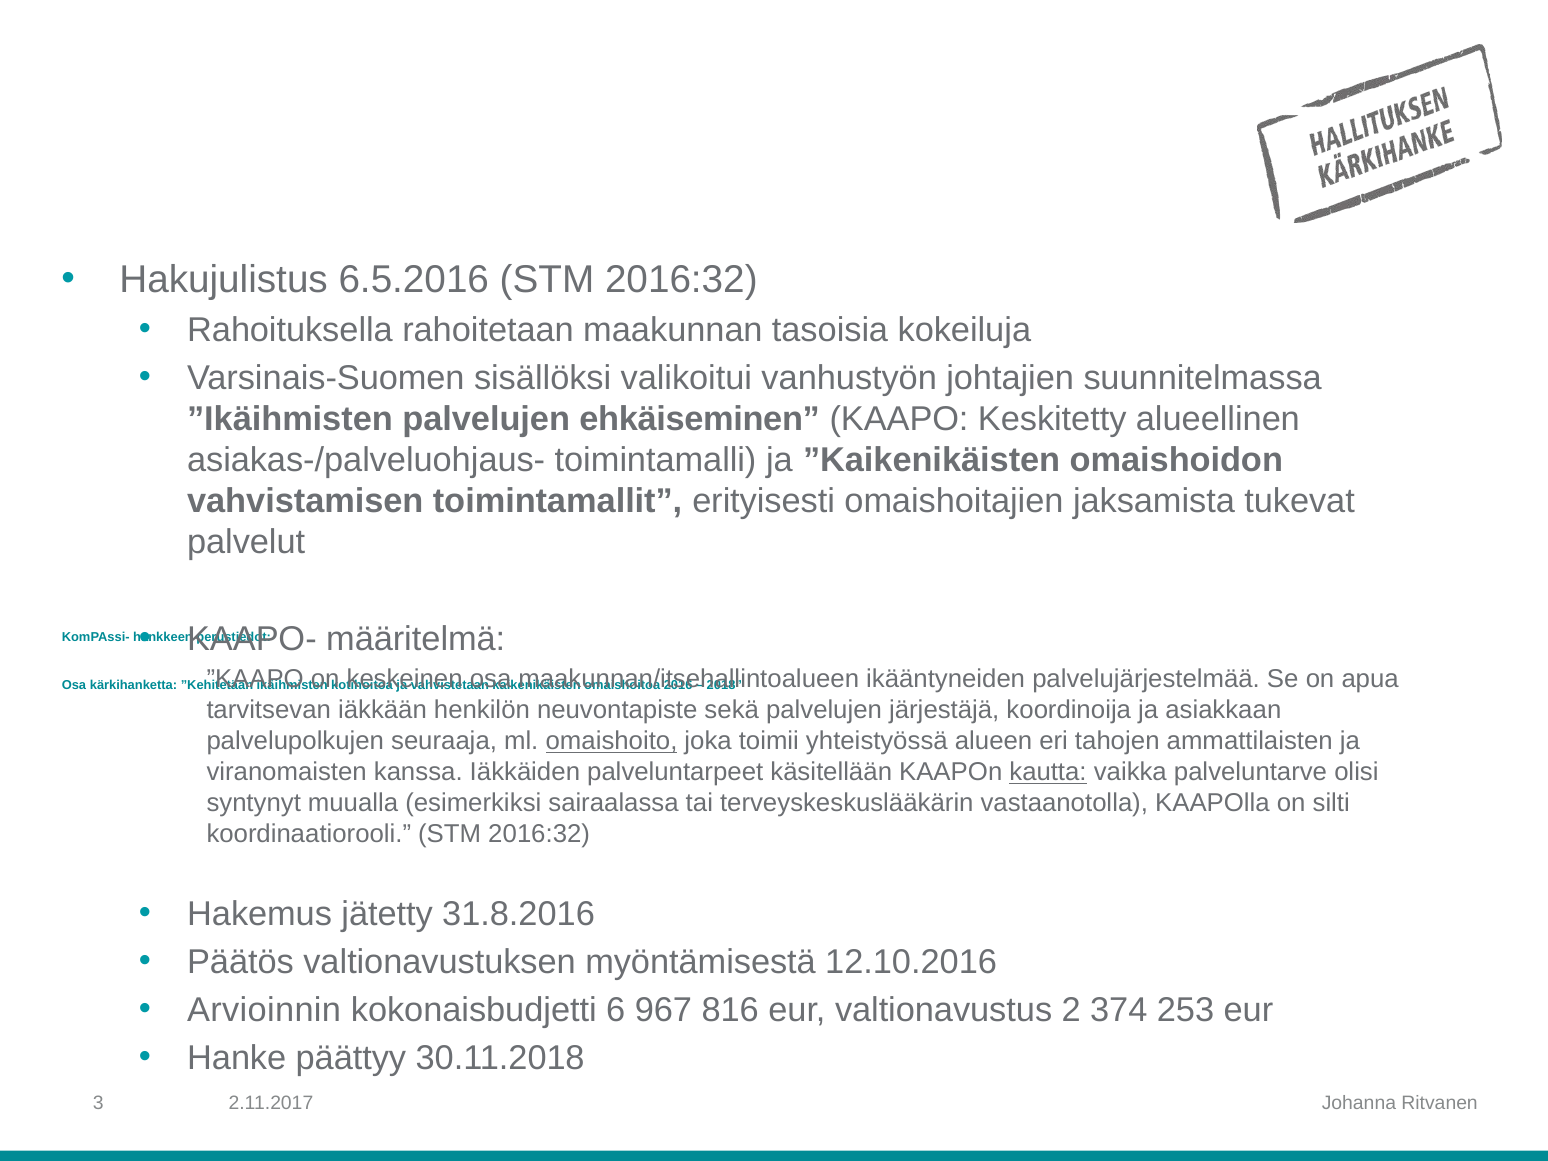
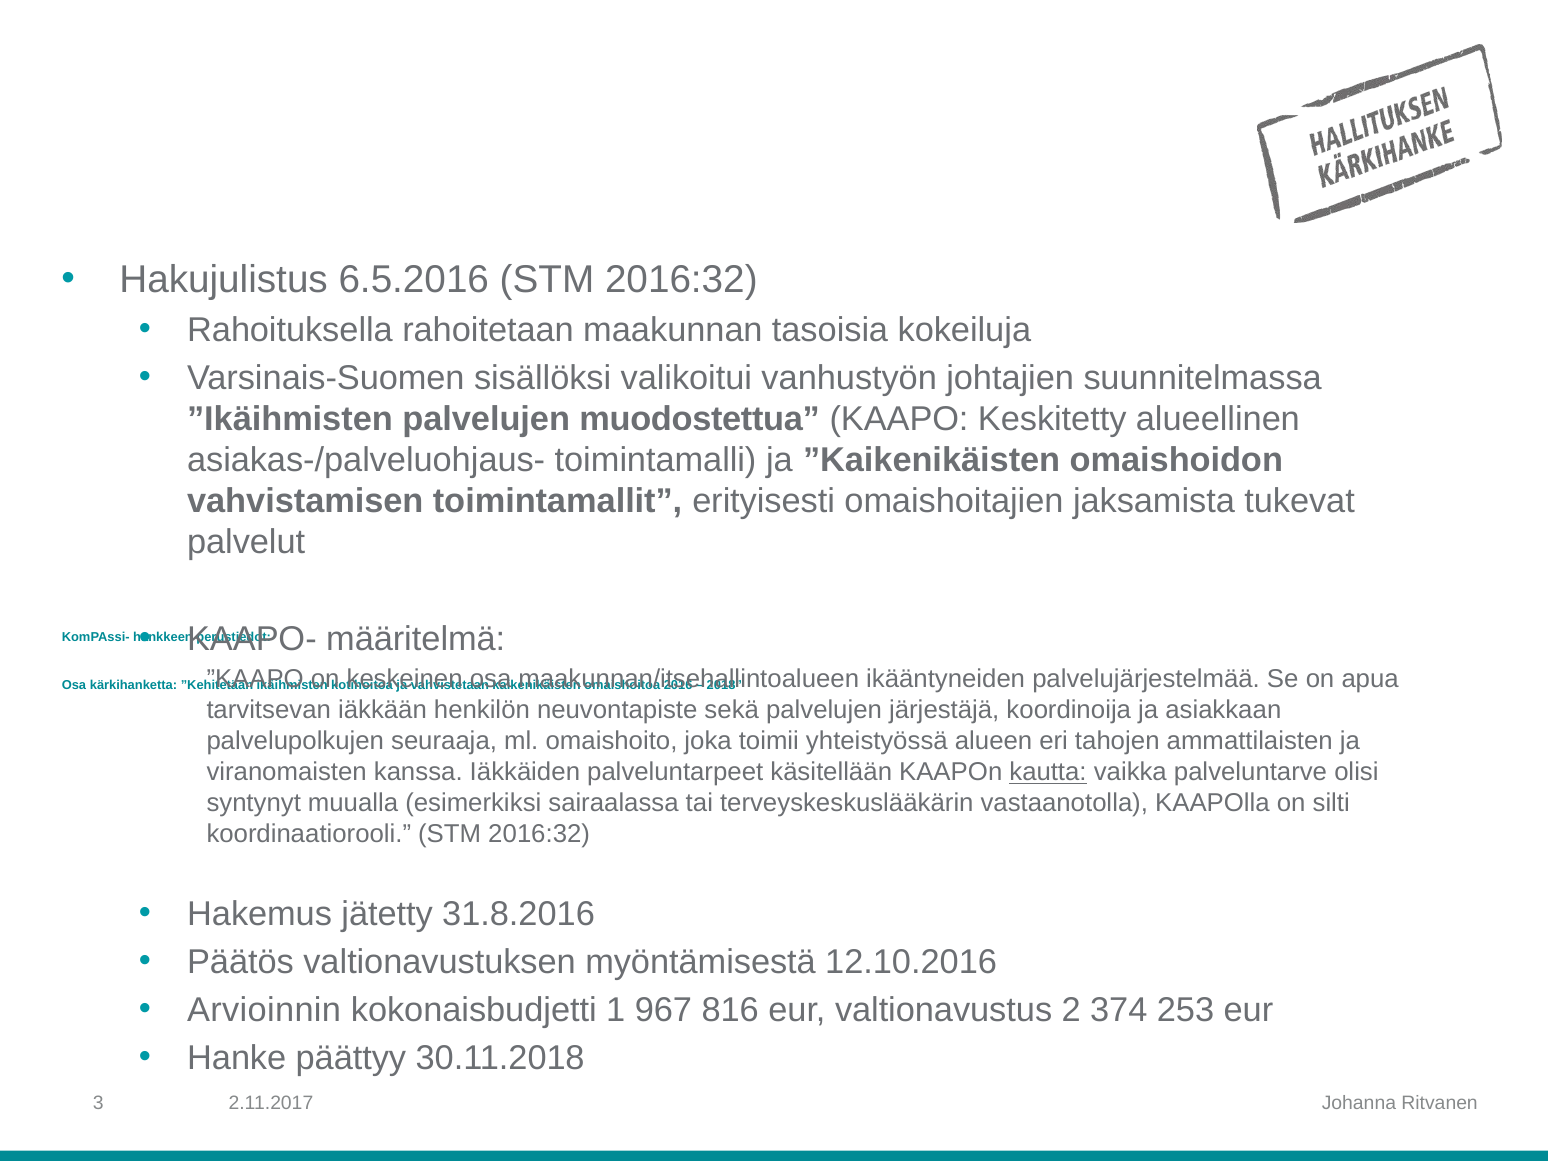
ehkäiseminen: ehkäiseminen -> muodostettua
omaishoito underline: present -> none
6: 6 -> 1
